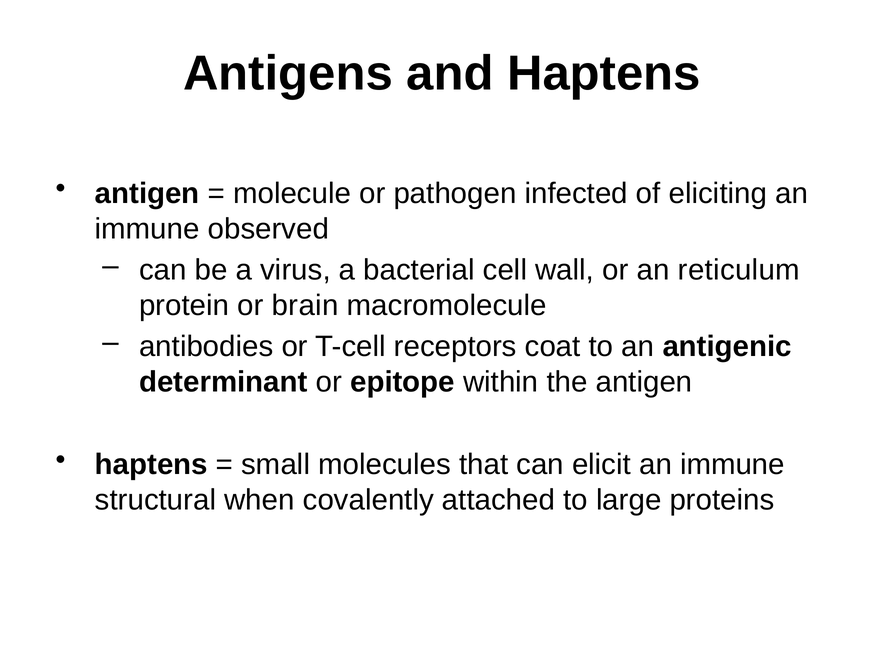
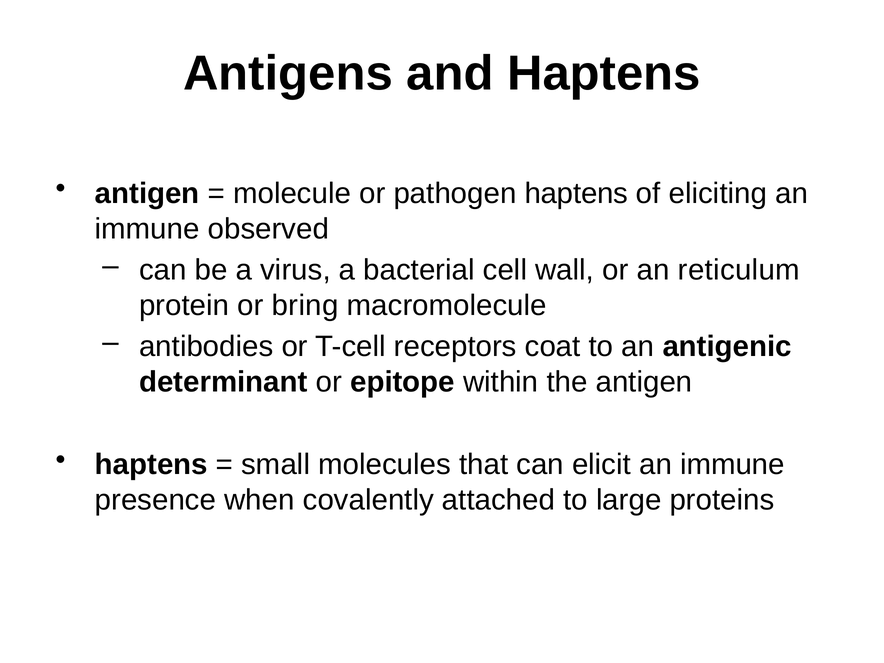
pathogen infected: infected -> haptens
brain: brain -> bring
structural: structural -> presence
